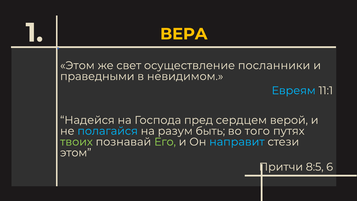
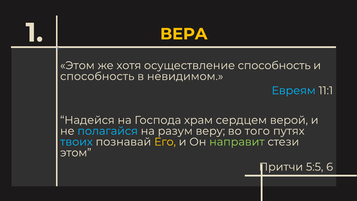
свет: свет -> хотя
осуществление посланники: посланники -> способность
праведными at (97, 76): праведными -> способность
пред: пред -> храм
быть: быть -> веру
твоих colour: light green -> light blue
Его colour: light green -> yellow
направит colour: light blue -> light green
8:5: 8:5 -> 5:5
